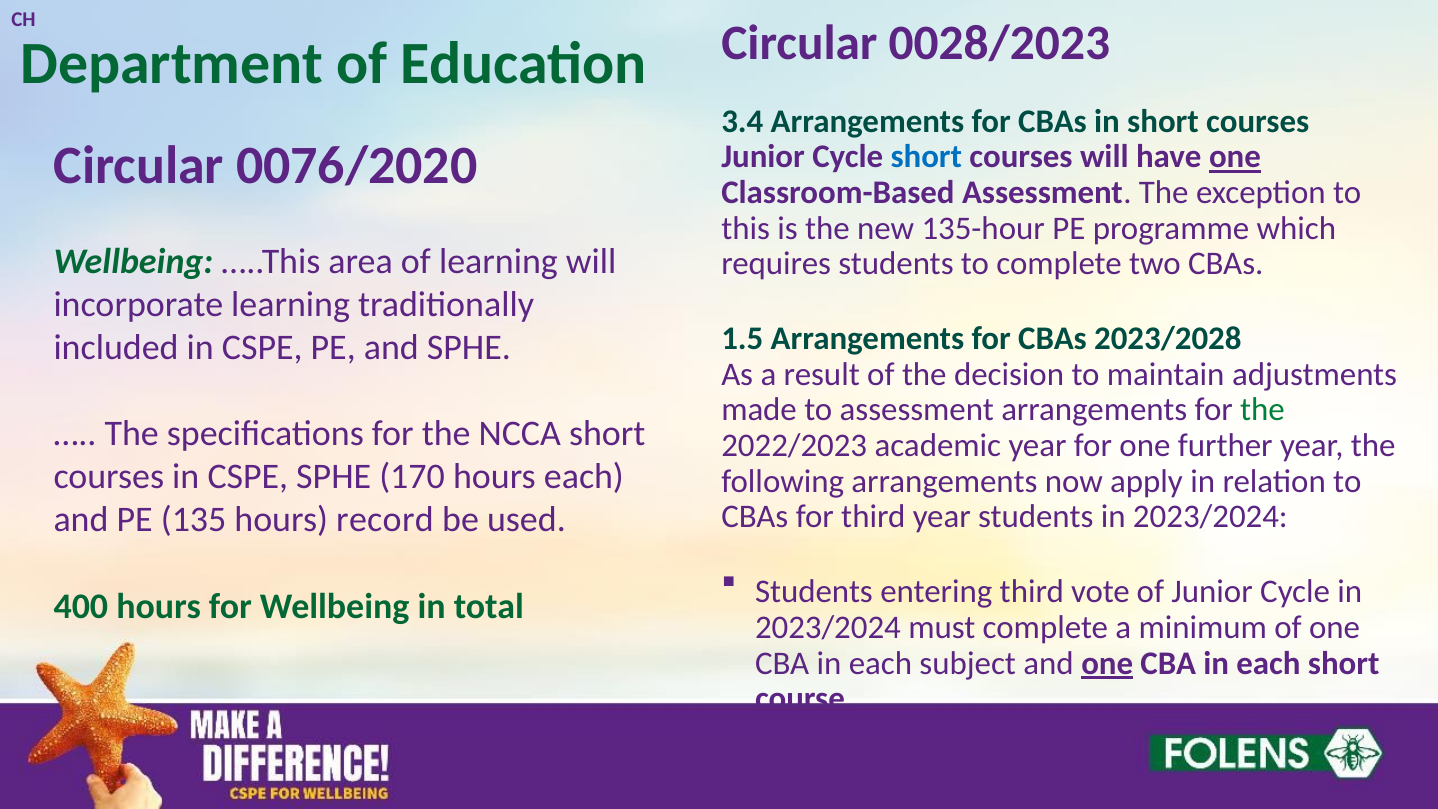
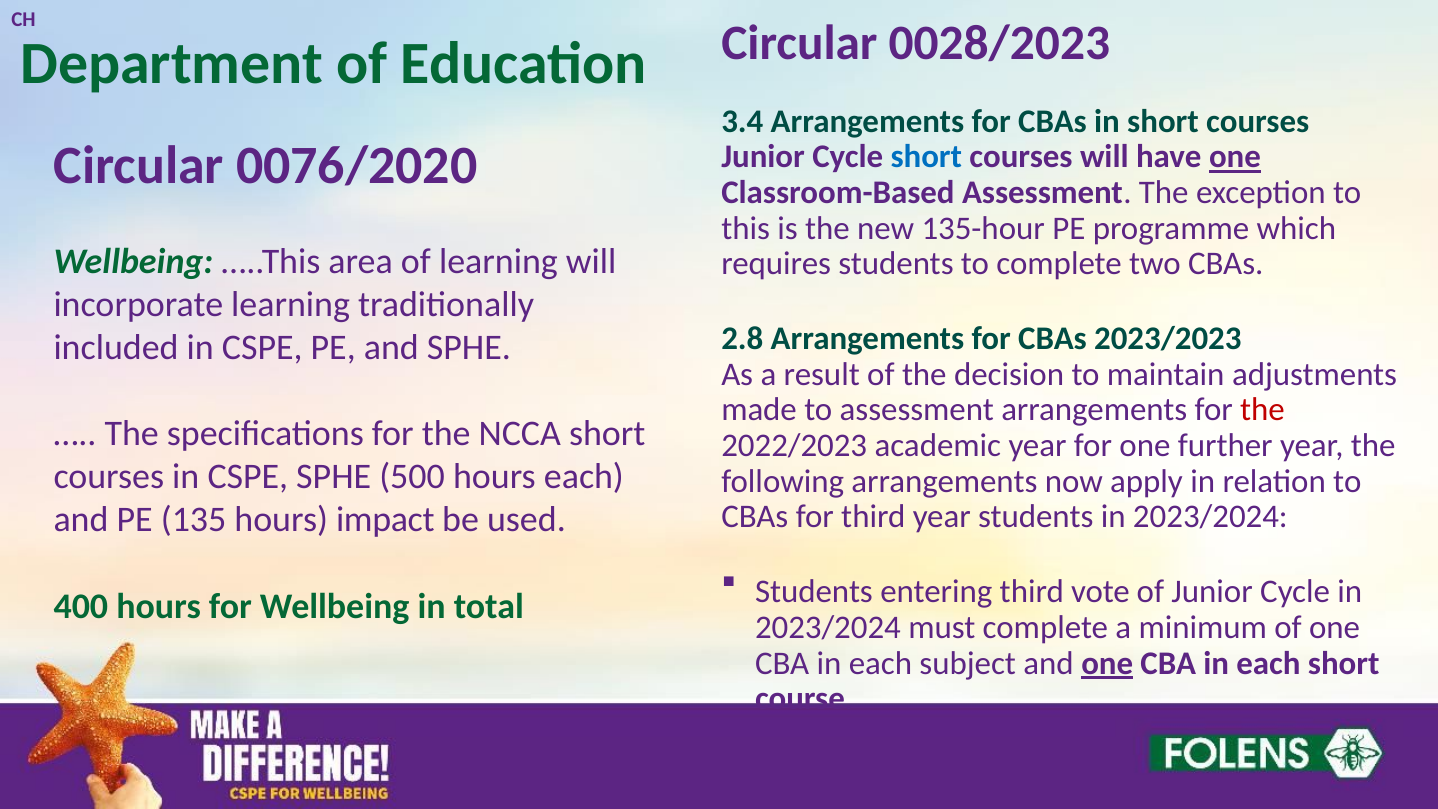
1.5: 1.5 -> 2.8
2023/2028: 2023/2028 -> 2023/2023
the at (1262, 410) colour: green -> red
170: 170 -> 500
record: record -> impact
